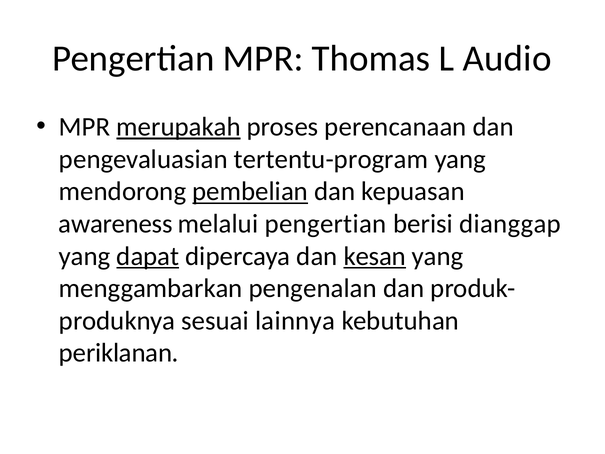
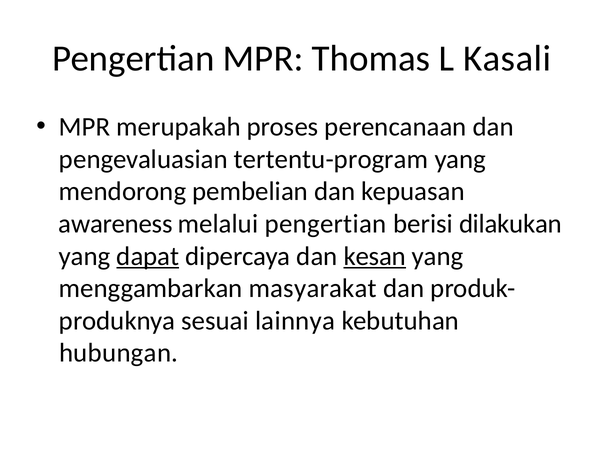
Audio: Audio -> Kasali
merupakah underline: present -> none
pembelian underline: present -> none
dianggap: dianggap -> dilakukan
pengenalan: pengenalan -> masyarakat
periklanan: periklanan -> hubungan
